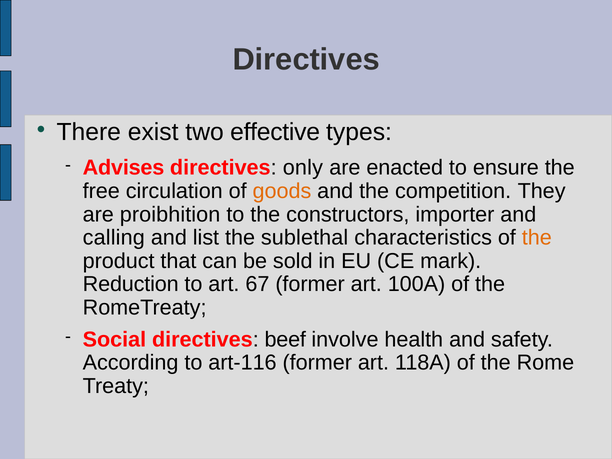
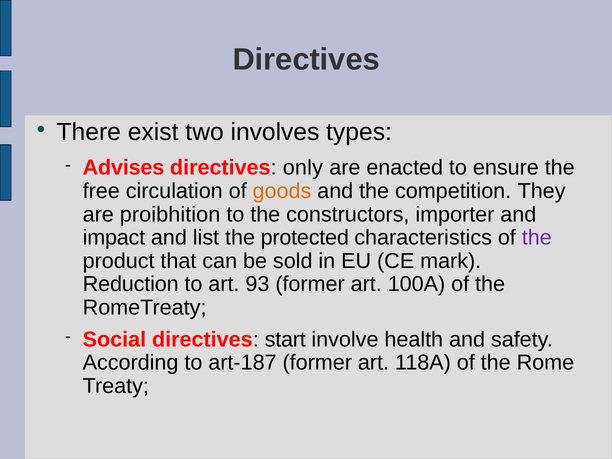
effective: effective -> involves
calling: calling -> impact
sublethal: sublethal -> protected
the at (537, 238) colour: orange -> purple
67: 67 -> 93
beef: beef -> start
art-116: art-116 -> art-187
